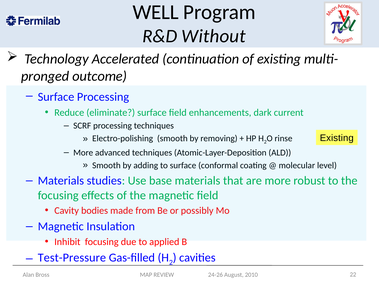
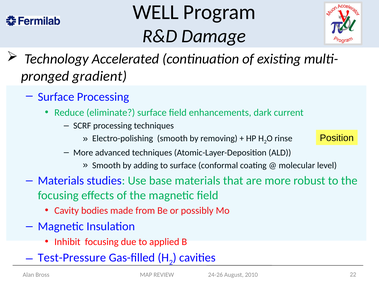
Without: Without -> Damage
outcome: outcome -> gradient
Existing at (337, 138): Existing -> Position
